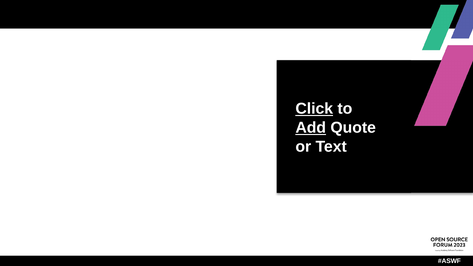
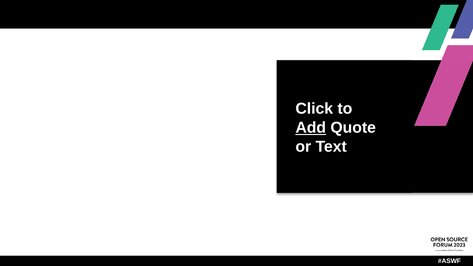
Click underline: present -> none
